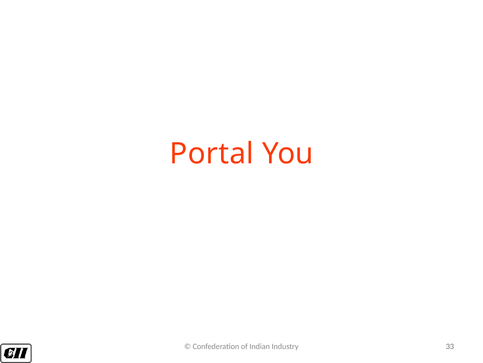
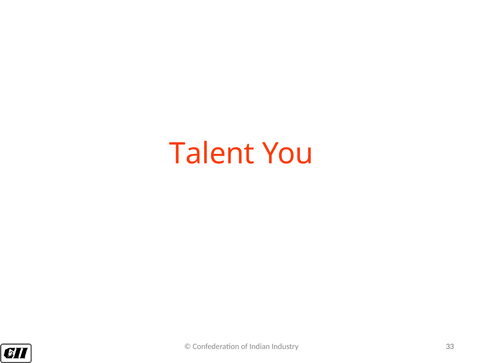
Portal: Portal -> Talent
